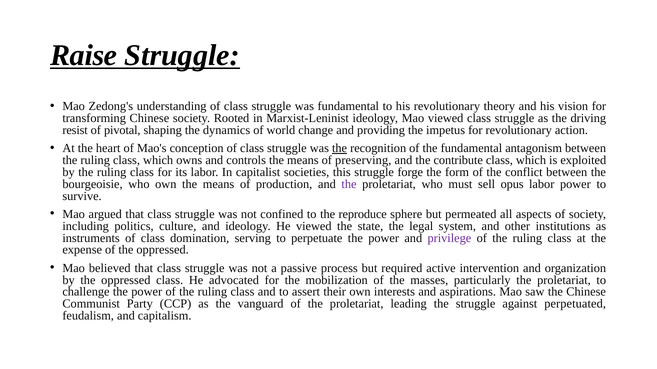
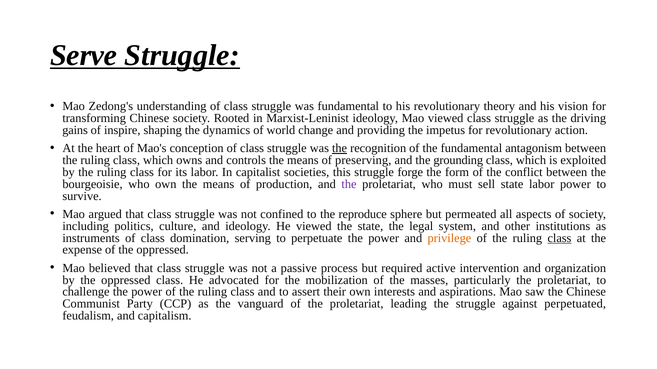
Raise: Raise -> Serve
resist: resist -> gains
pivotal: pivotal -> inspire
contribute: contribute -> grounding
sell opus: opus -> state
privilege colour: purple -> orange
class at (559, 238) underline: none -> present
